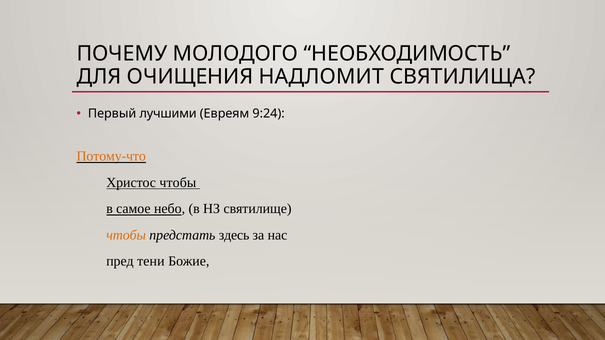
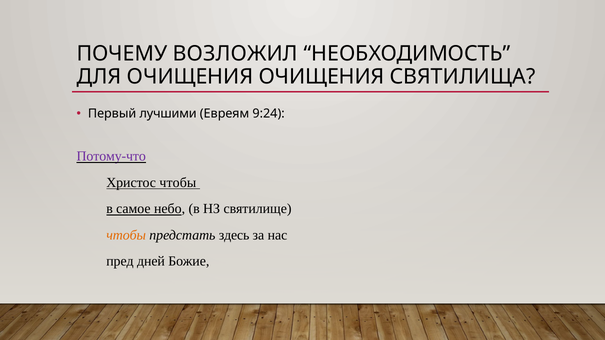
МОЛОДОГО: МОЛОДОГО -> ВОЗЛОЖИЛ
ОЧИЩЕНИЯ НАДЛОМИТ: НАДЛОМИТ -> ОЧИЩЕНИЯ
Потому-что colour: orange -> purple
тени: тени -> дней
